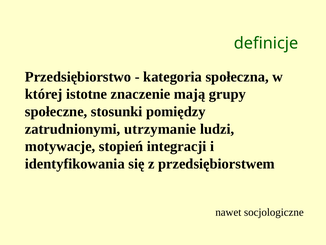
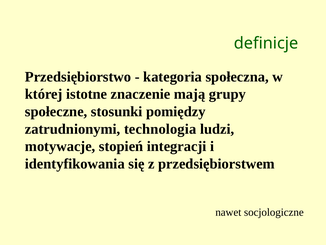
utrzymanie: utrzymanie -> technologia
